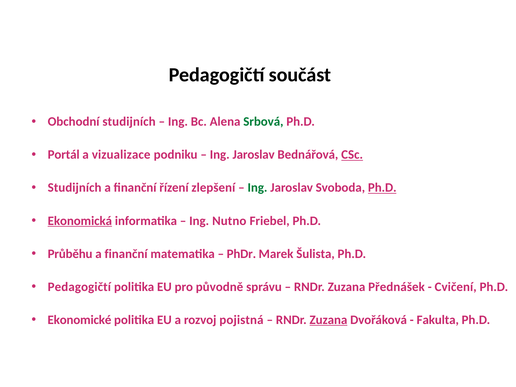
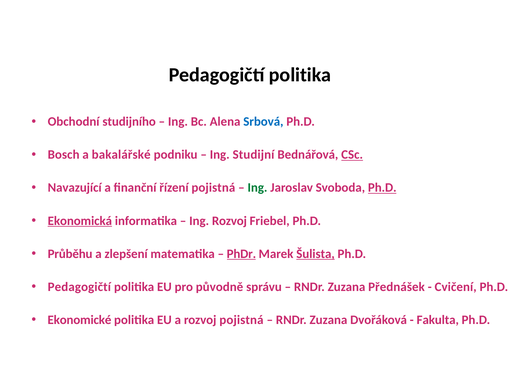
součást at (300, 75): součást -> politika
Obchodní studijních: studijních -> studijního
Srbová colour: green -> blue
Portál: Portál -> Bosch
vizualizace: vizualizace -> bakalářské
Jaroslav at (254, 155): Jaroslav -> Studijní
Studijních at (75, 188): Studijních -> Navazující
řízení zlepšení: zlepšení -> pojistná
Ing Nutno: Nutno -> Rozvoj
finanční at (126, 254): finanční -> zlepšení
PhDr underline: none -> present
Šulista underline: none -> present
Zuzana at (328, 320) underline: present -> none
